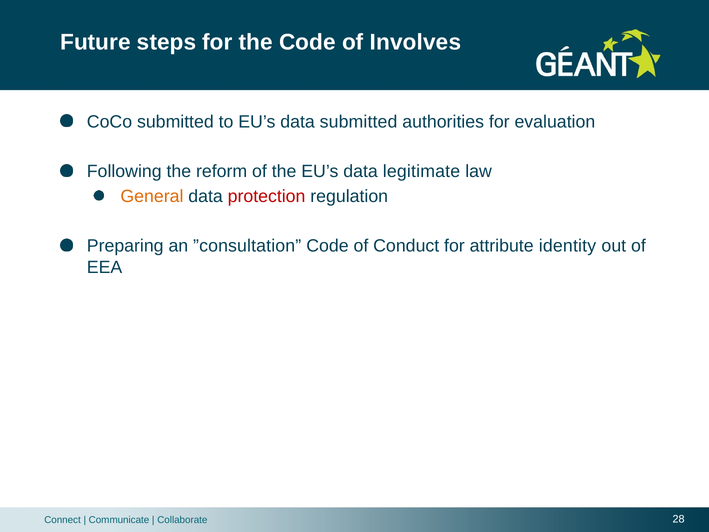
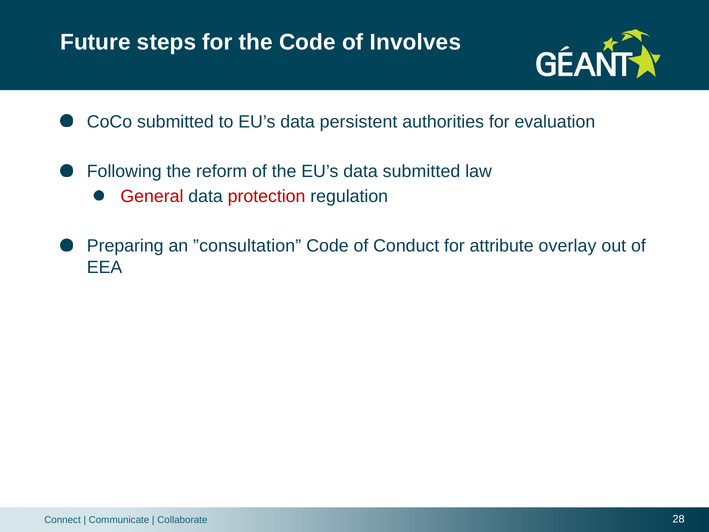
data submitted: submitted -> persistent
data legitimate: legitimate -> submitted
General colour: orange -> red
identity: identity -> overlay
